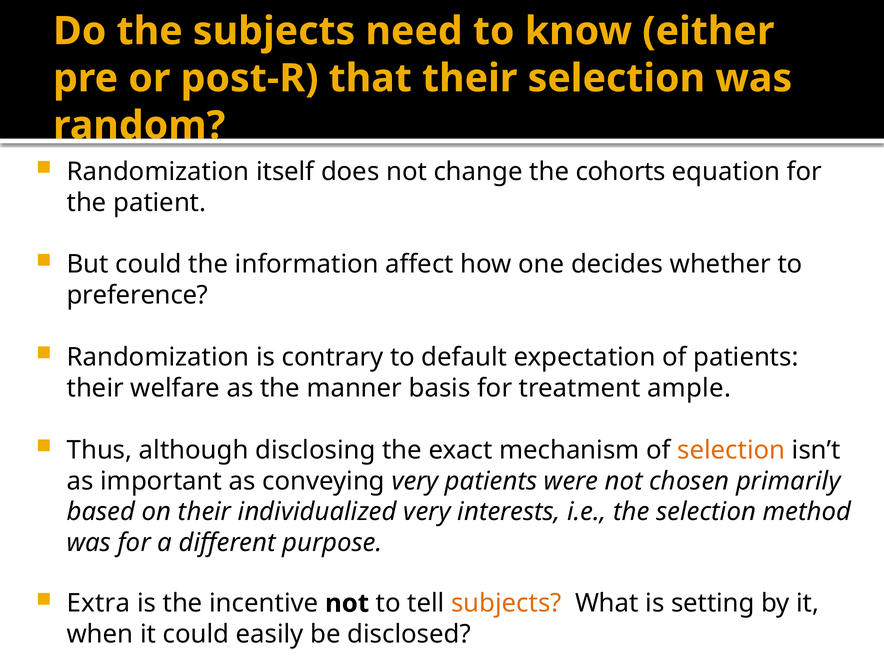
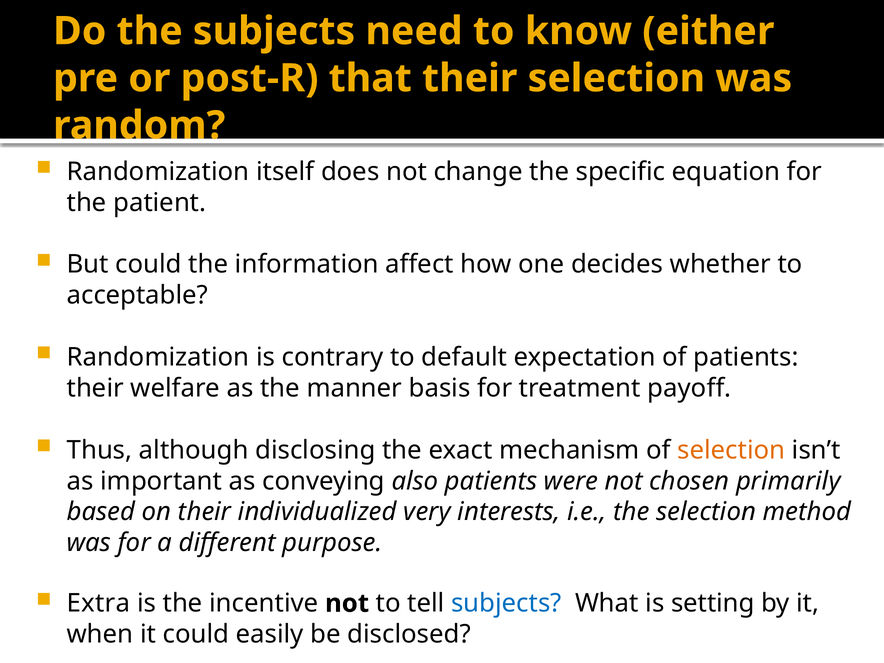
cohorts: cohorts -> specific
preference: preference -> acceptable
ample: ample -> payoff
conveying very: very -> also
subjects at (506, 603) colour: orange -> blue
